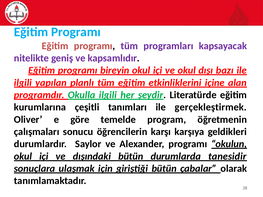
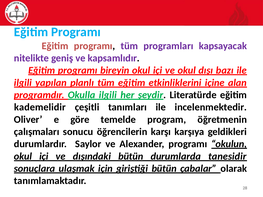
kurumlarına: kurumlarına -> kademelidir
gerçekleştirmek: gerçekleştirmek -> incelenmektedir
